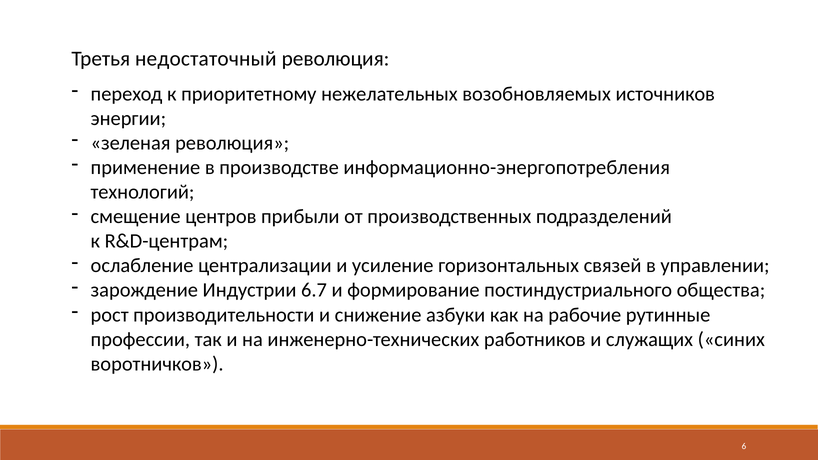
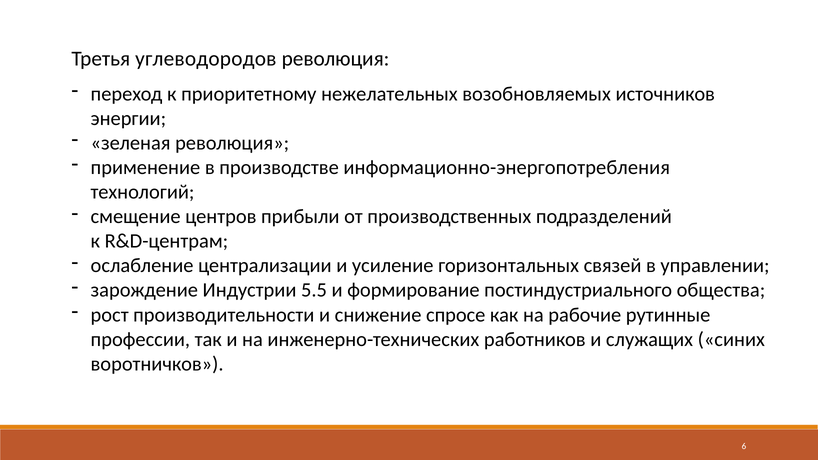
недостаточный: недостаточный -> углеводородов
6.7: 6.7 -> 5.5
азбуки: азбуки -> спросе
